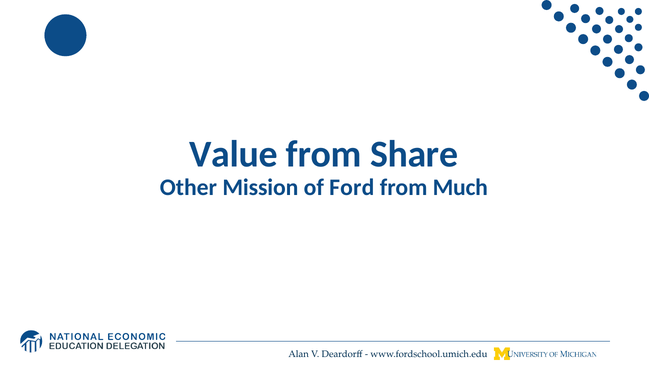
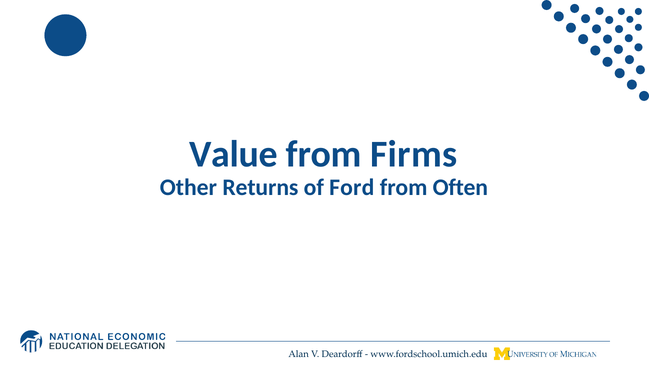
Share: Share -> Firms
Mission: Mission -> Returns
Much: Much -> Often
